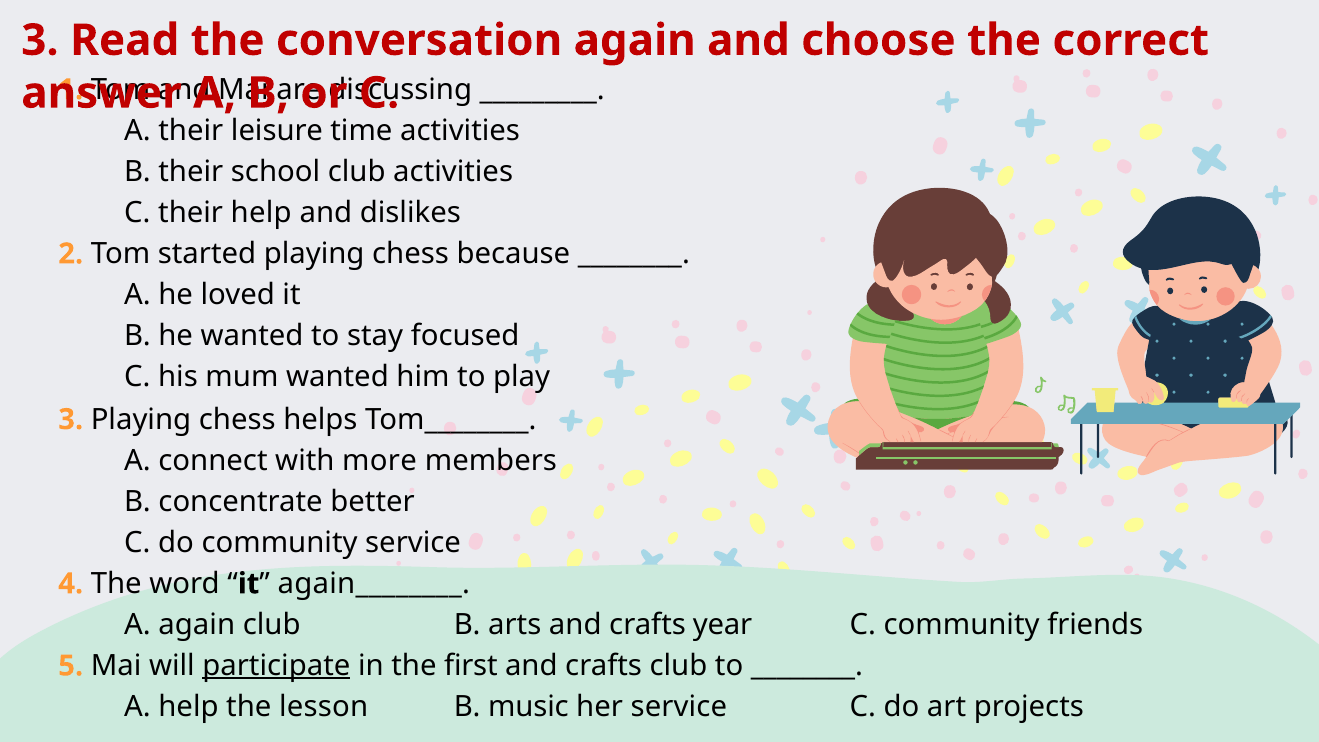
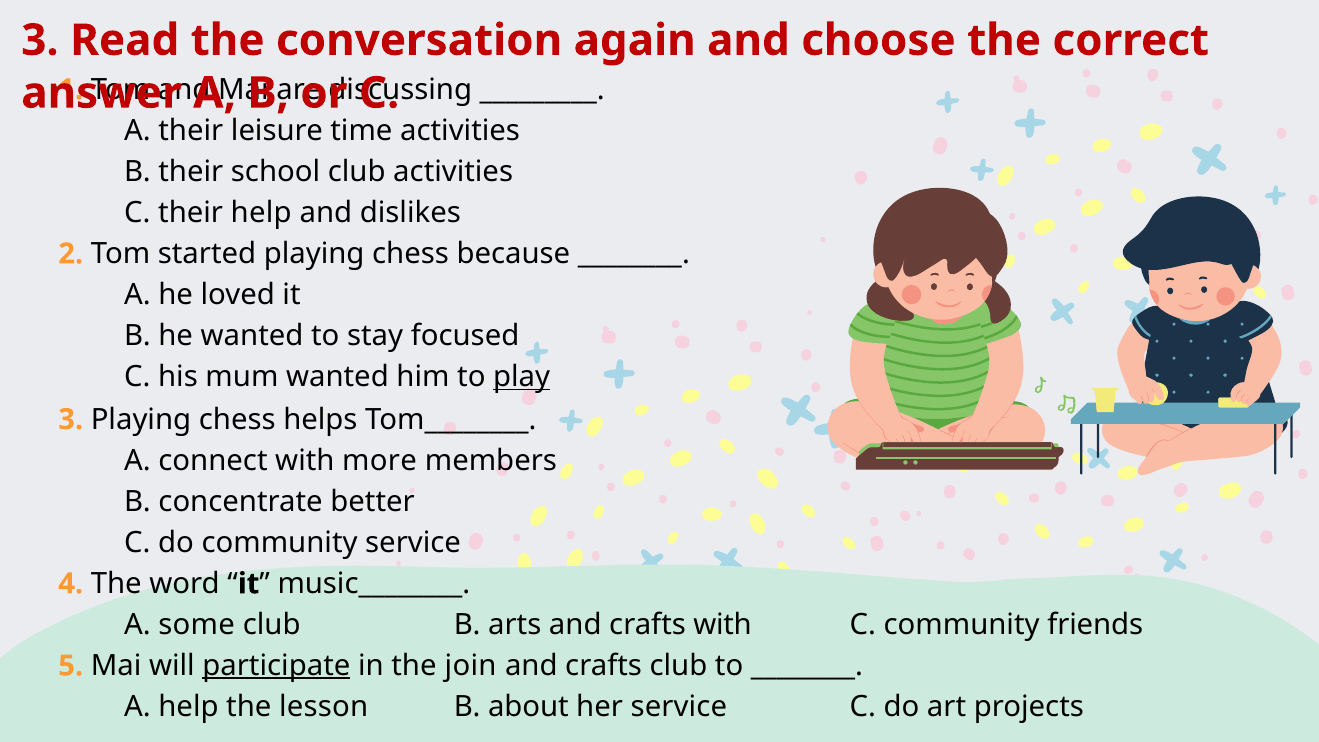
play underline: none -> present
again________: again________ -> music________
A again: again -> some
crafts year: year -> with
first: first -> join
music: music -> about
